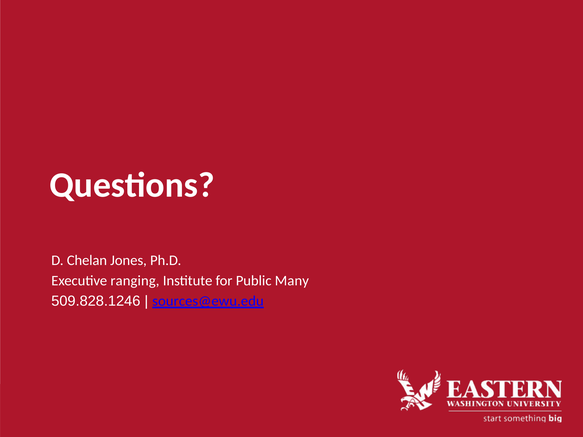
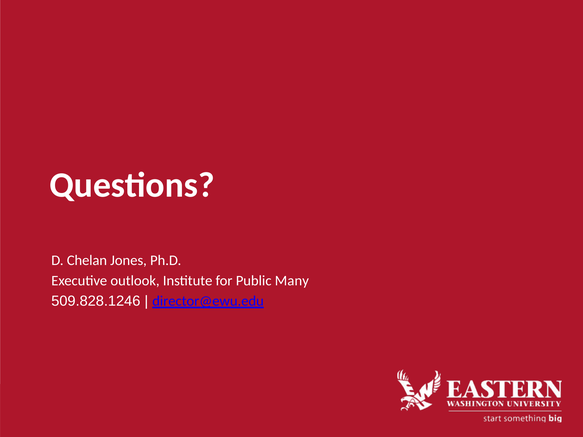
ranging: ranging -> outlook
sources@ewu.edu: sources@ewu.edu -> director@ewu.edu
